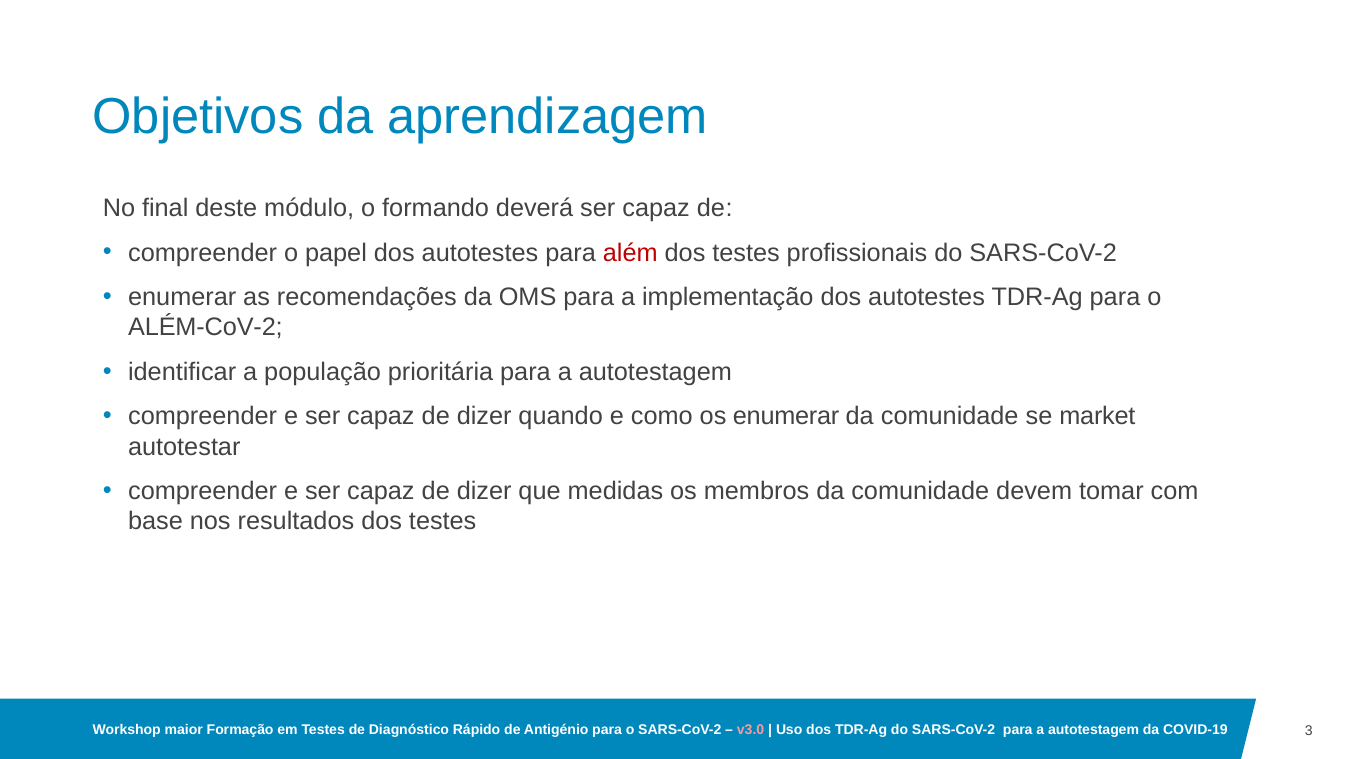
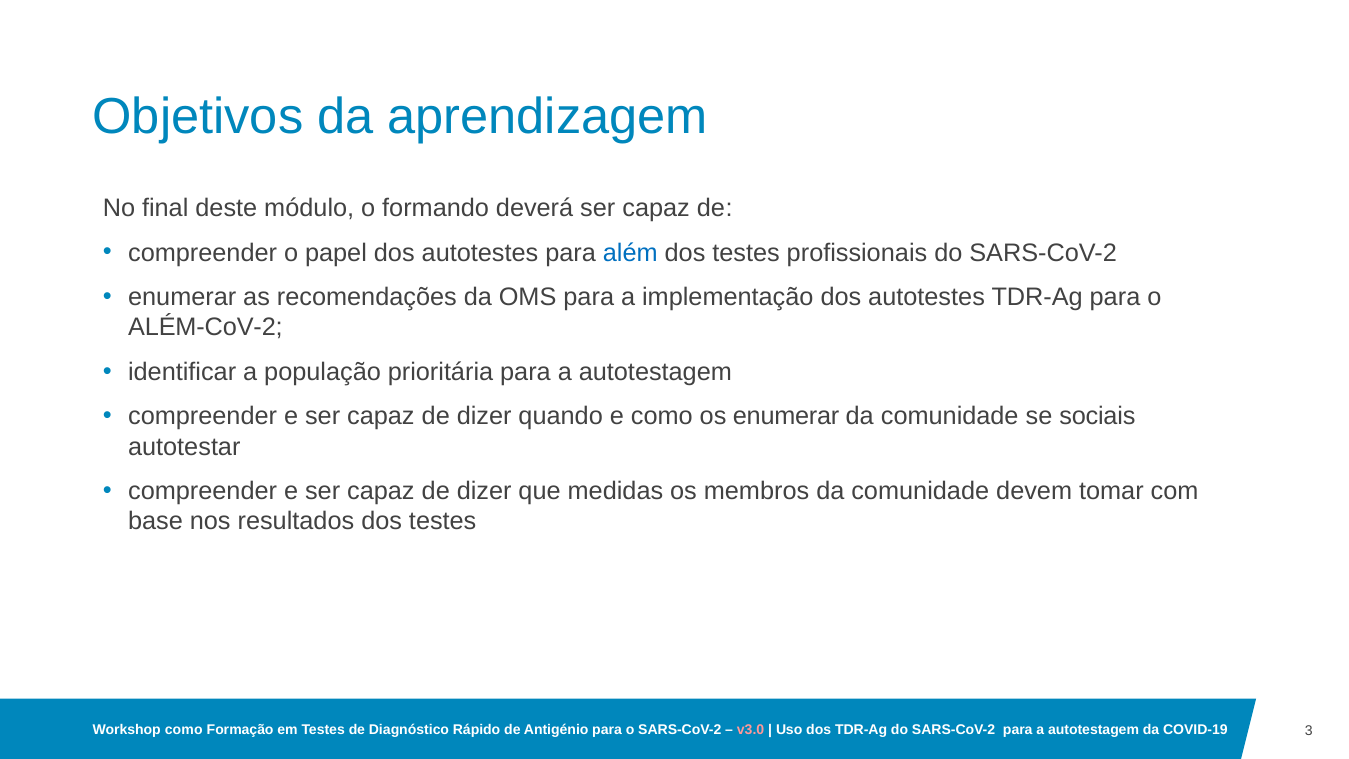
além colour: red -> blue
market: market -> sociais
Workshop maior: maior -> como
